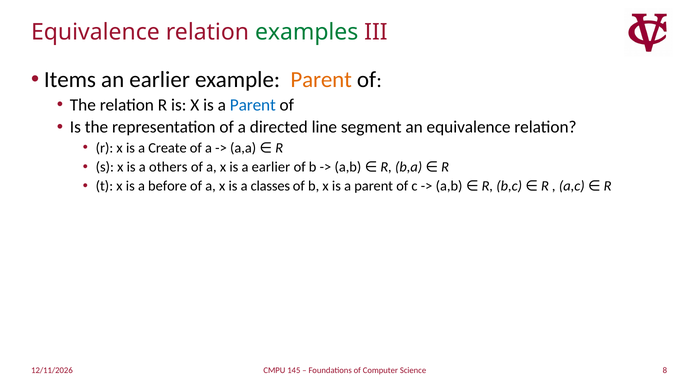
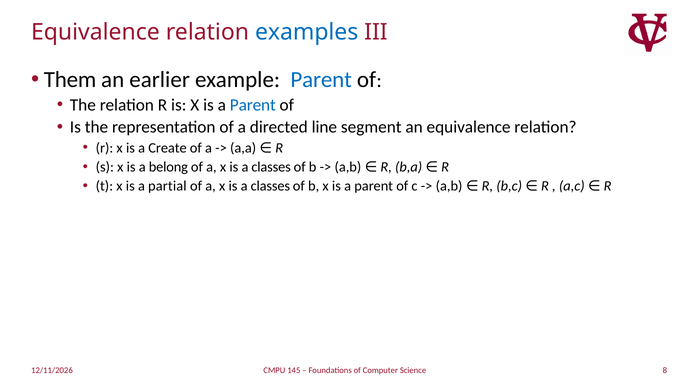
examples colour: green -> blue
Items: Items -> Them
Parent at (321, 80) colour: orange -> blue
others: others -> belong
earlier at (271, 167): earlier -> classes
before: before -> partial
